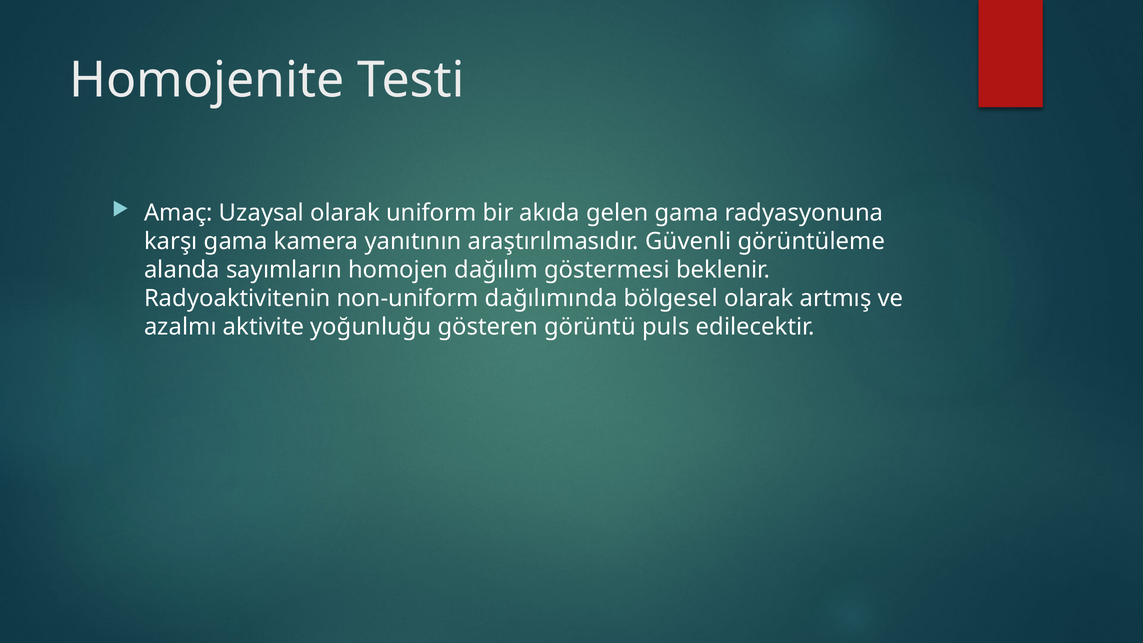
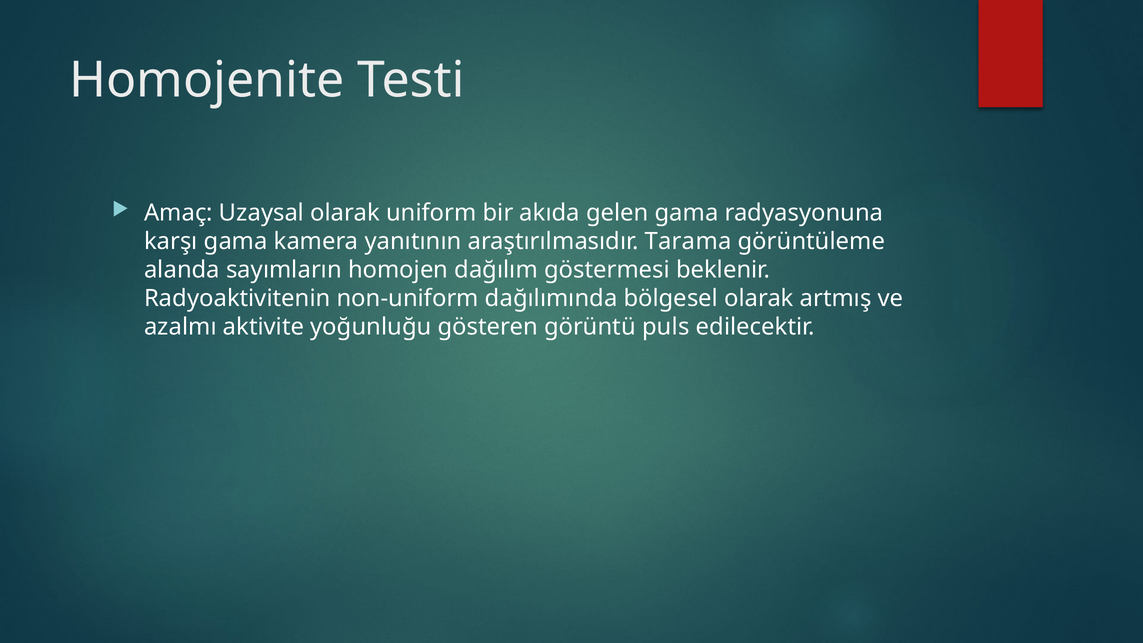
Güvenli: Güvenli -> Tarama
